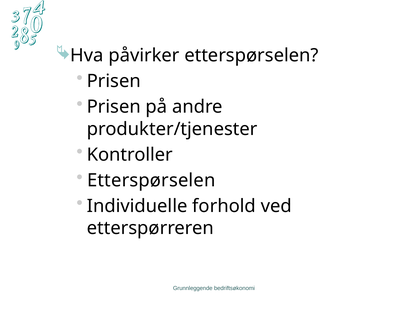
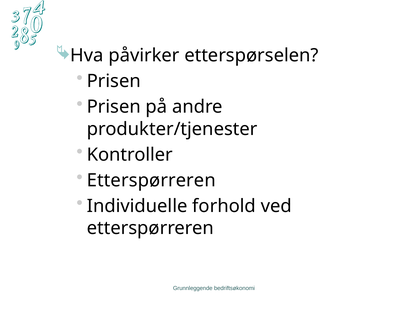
Etterspørselen at (151, 181): Etterspørselen -> Etterspørreren
